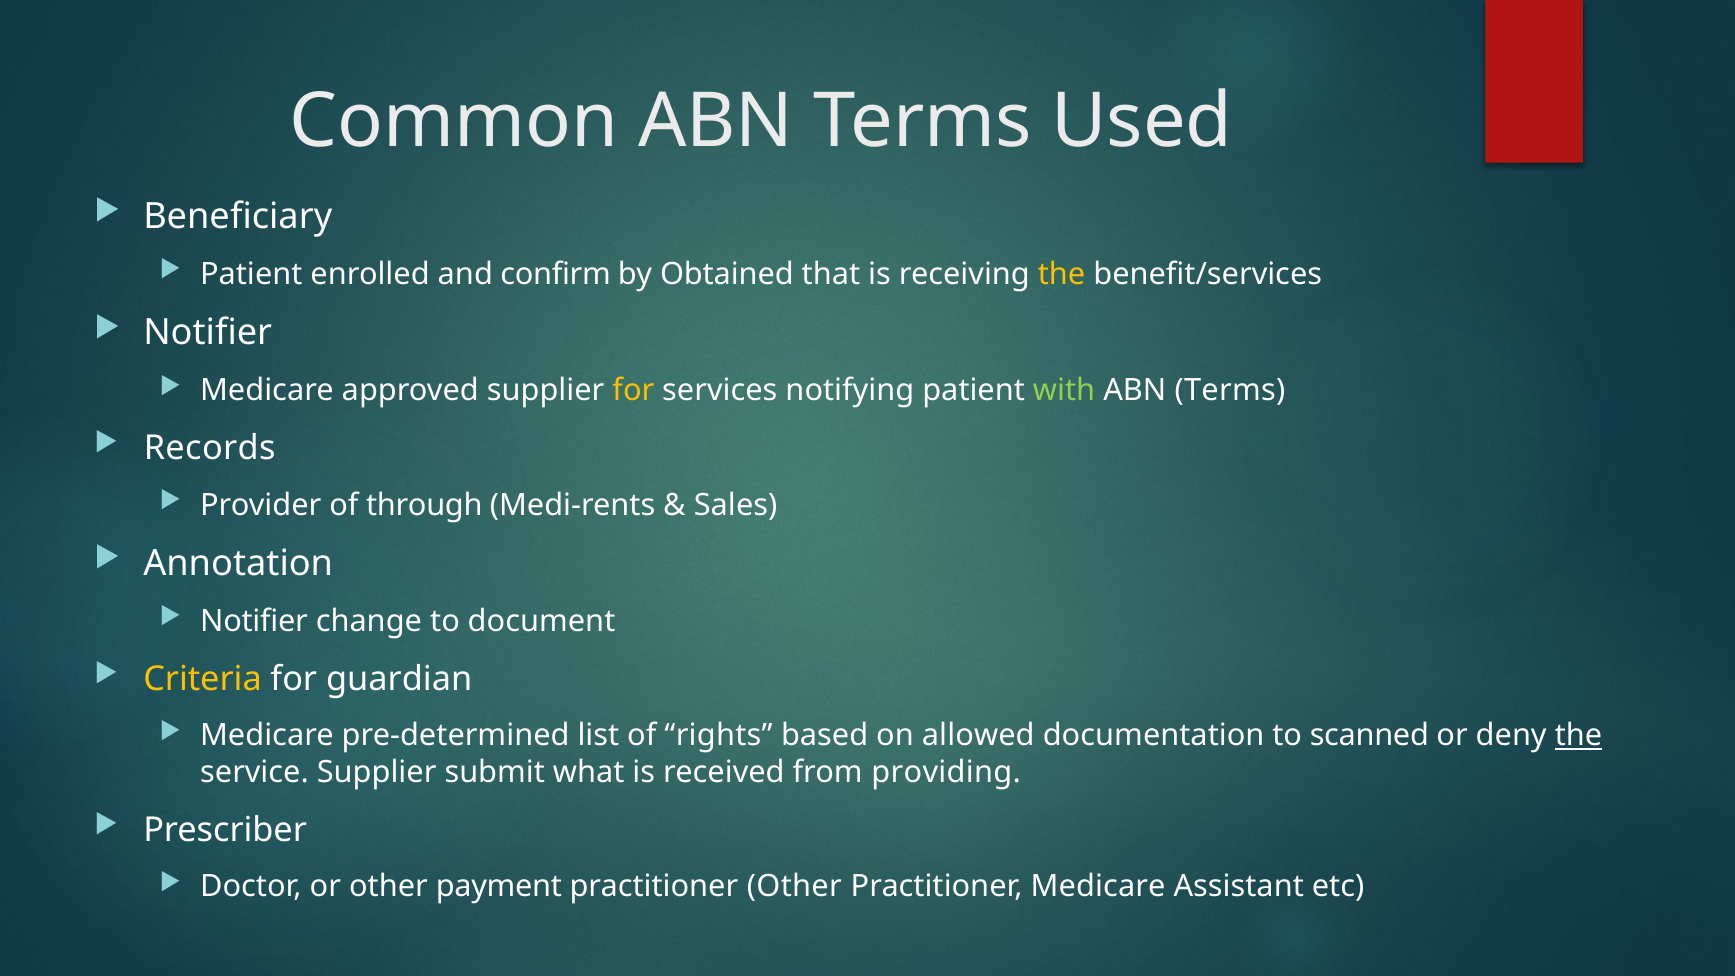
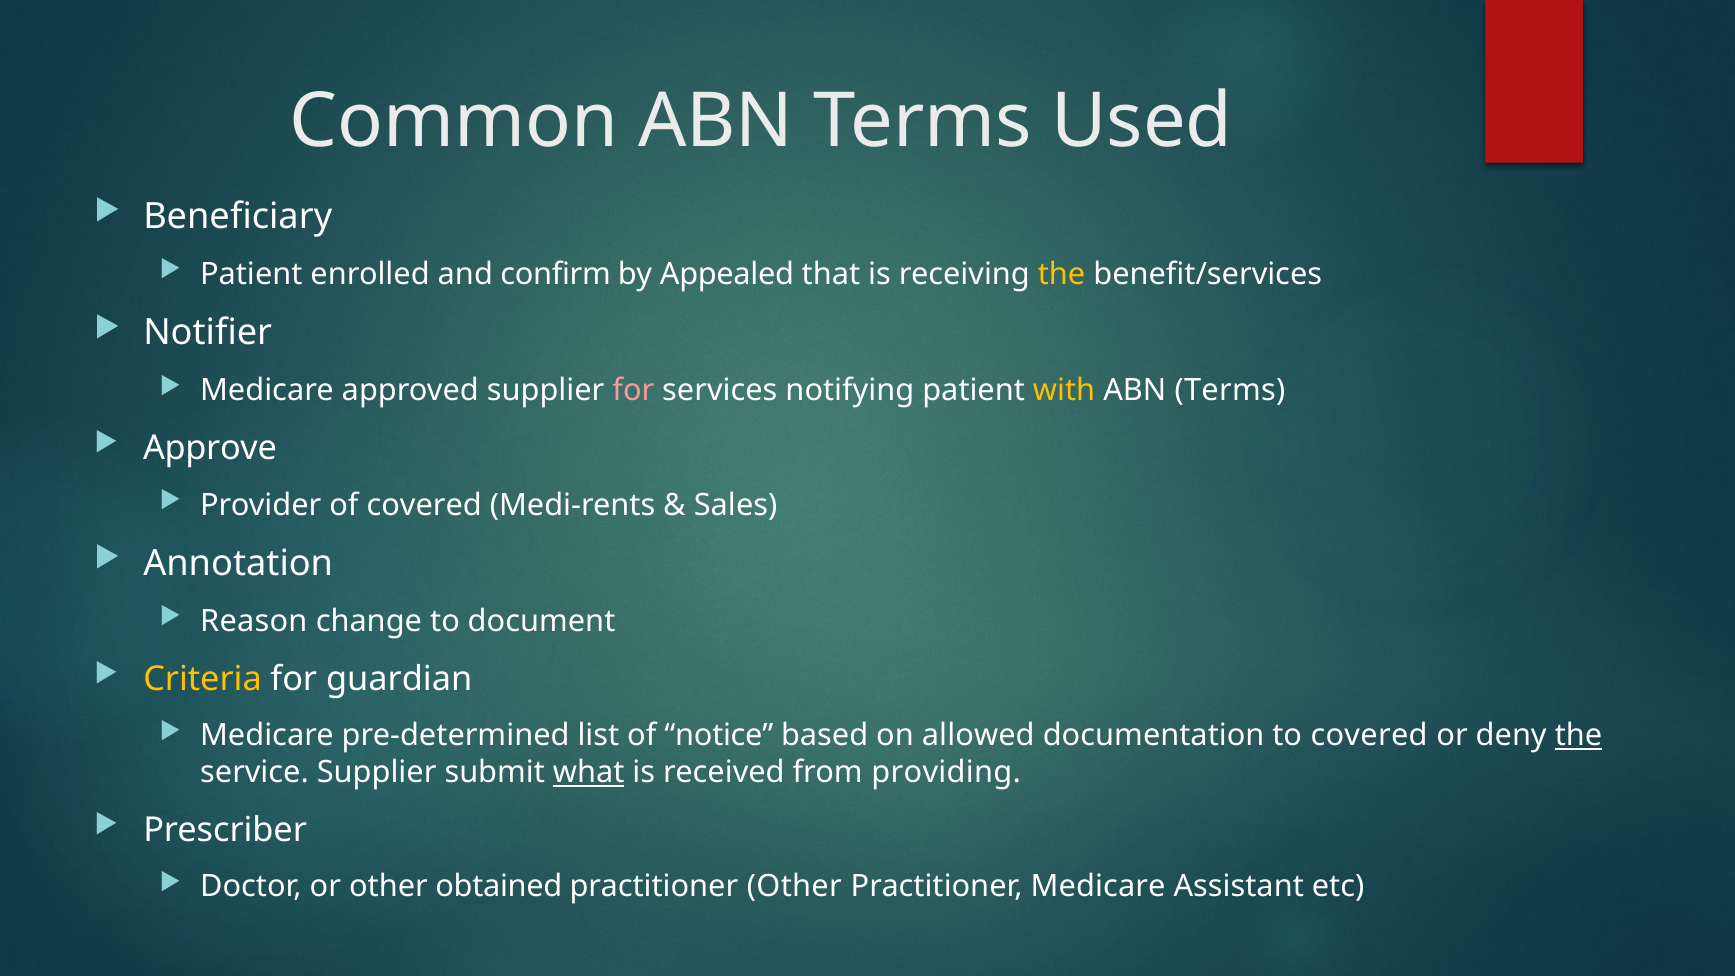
Obtained: Obtained -> Appealed
for at (633, 391) colour: yellow -> pink
with colour: light green -> yellow
Records: Records -> Approve
of through: through -> covered
Notifier at (254, 621): Notifier -> Reason
rights: rights -> notice
to scanned: scanned -> covered
what underline: none -> present
payment: payment -> obtained
